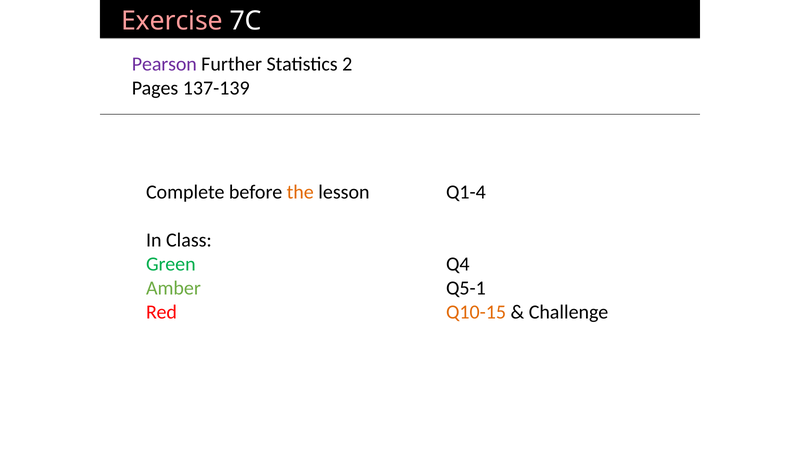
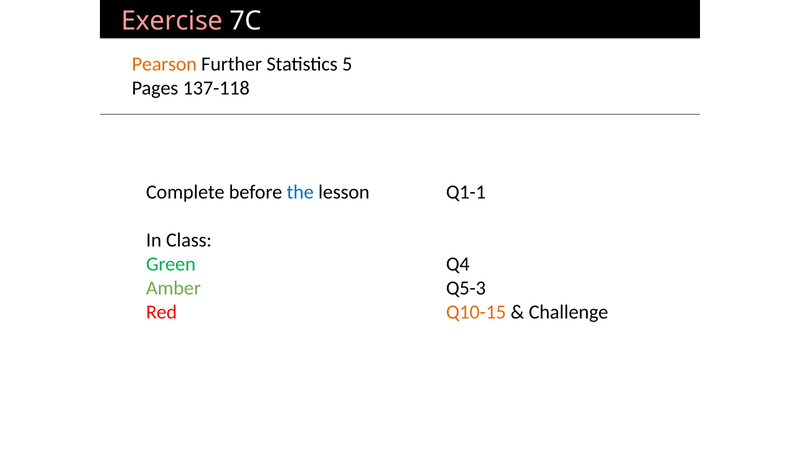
Pearson colour: purple -> orange
2: 2 -> 5
137-139: 137-139 -> 137-118
the colour: orange -> blue
Q1-4: Q1-4 -> Q1-1
Q5-1: Q5-1 -> Q5-3
